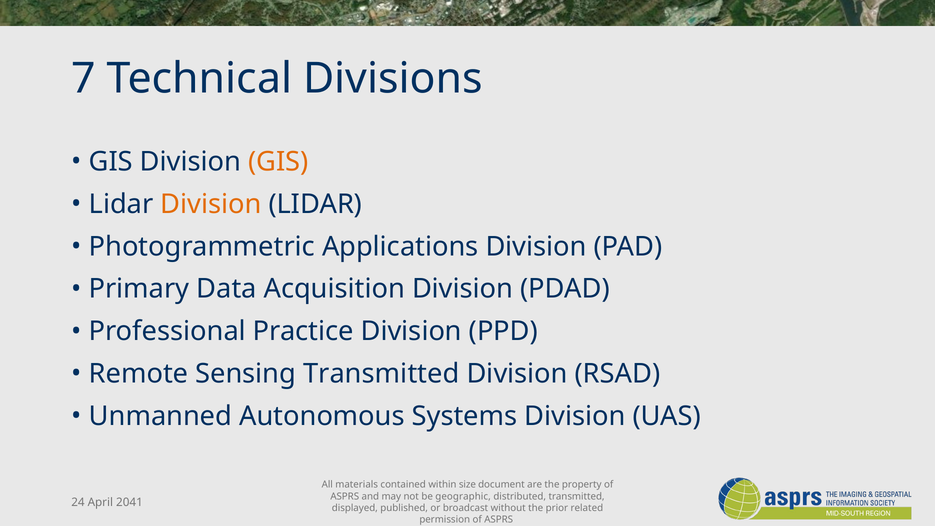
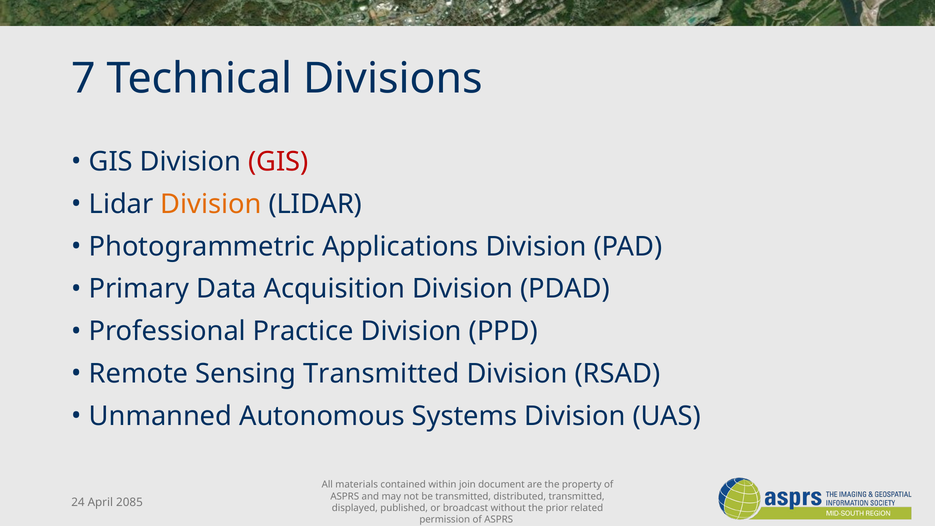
GIS at (278, 162) colour: orange -> red
size: size -> join
be geographic: geographic -> transmitted
2041: 2041 -> 2085
